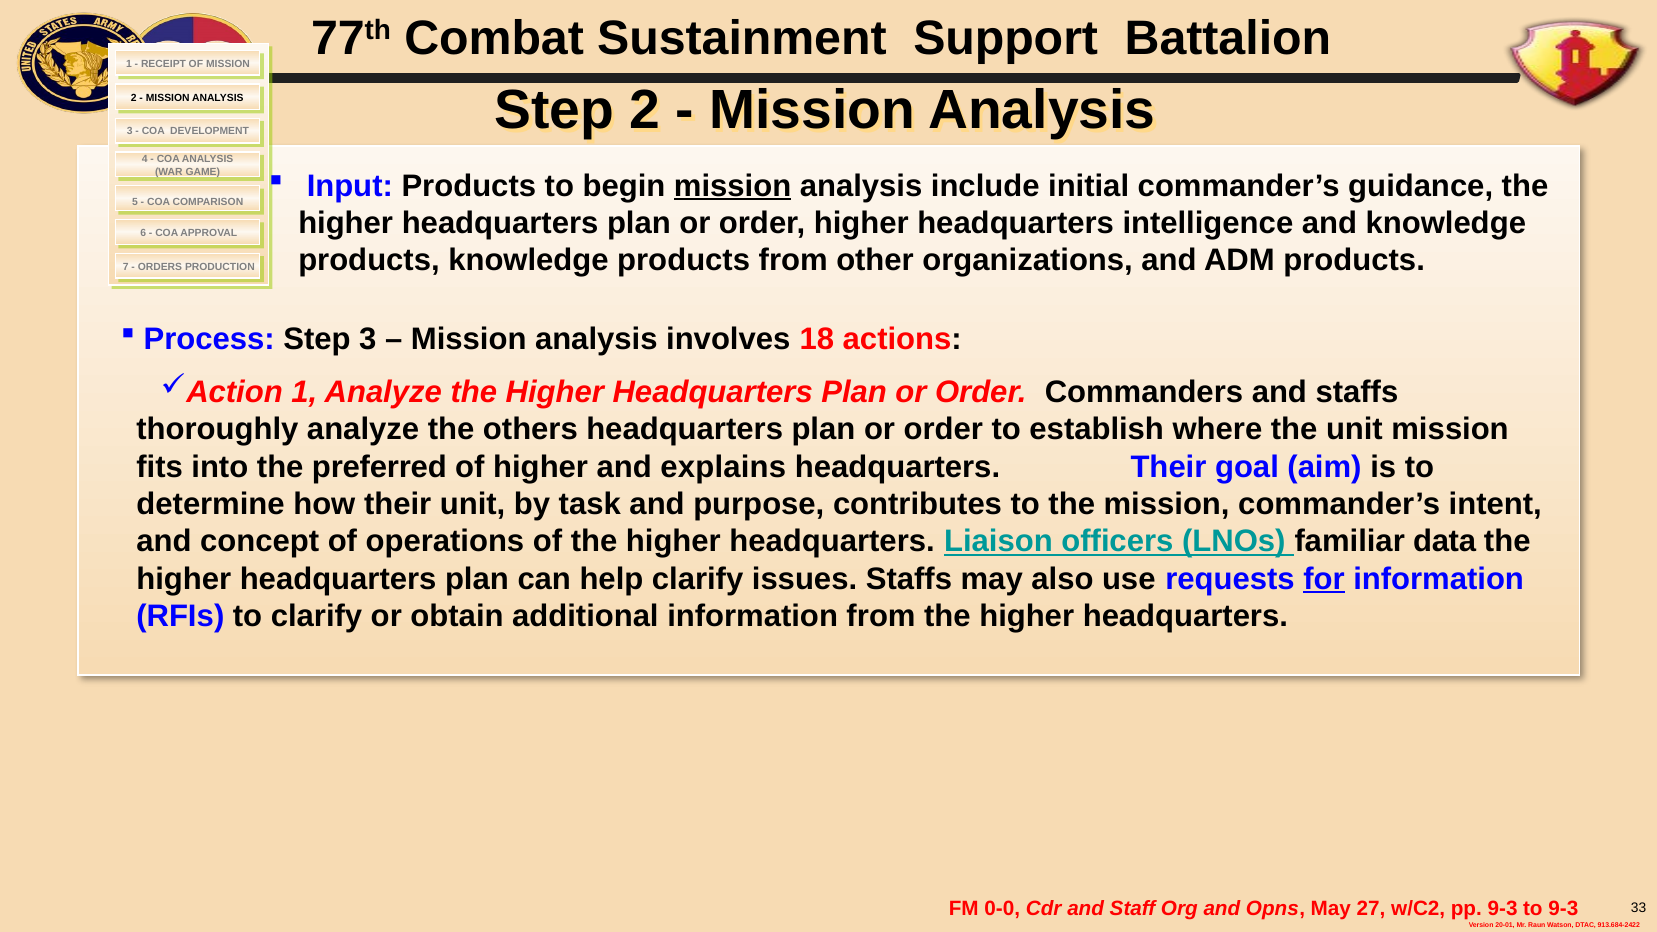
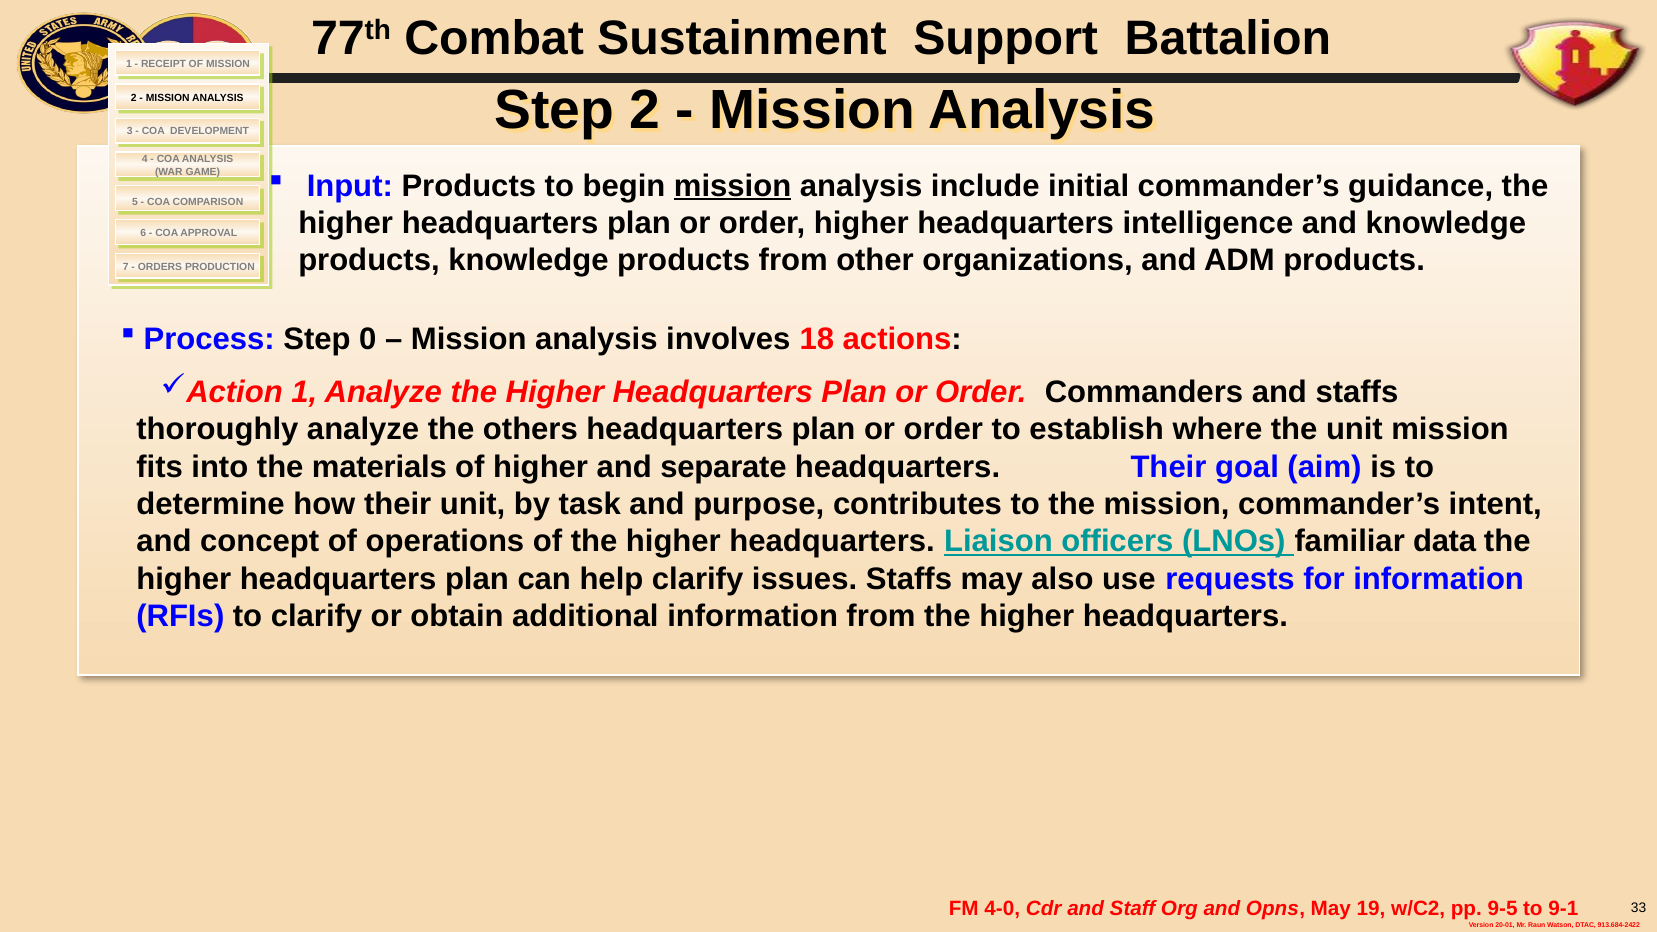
Step 3: 3 -> 0
preferred: preferred -> materials
explains: explains -> separate
for underline: present -> none
0-0: 0-0 -> 4-0
27: 27 -> 19
pp 9-3: 9-3 -> 9-5
to 9-3: 9-3 -> 9-1
